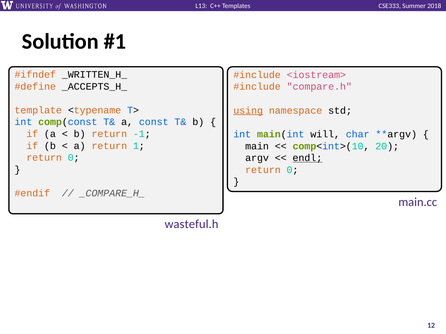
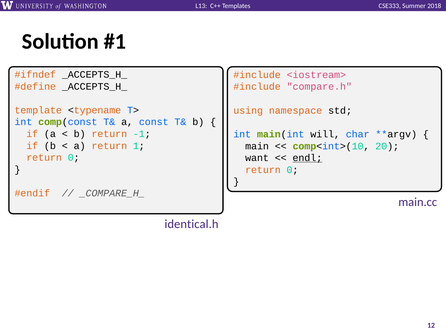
_WRITTEN_H_ at (95, 75): _WRITTEN_H_ -> _ACCEPTS_H_
using underline: present -> none
argv: argv -> want
wasteful.h: wasteful.h -> identical.h
